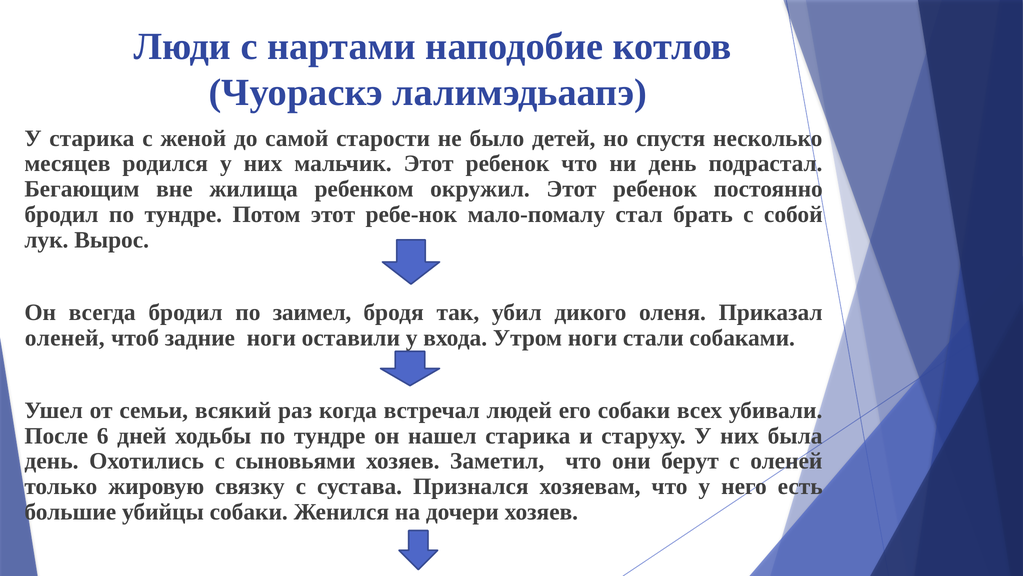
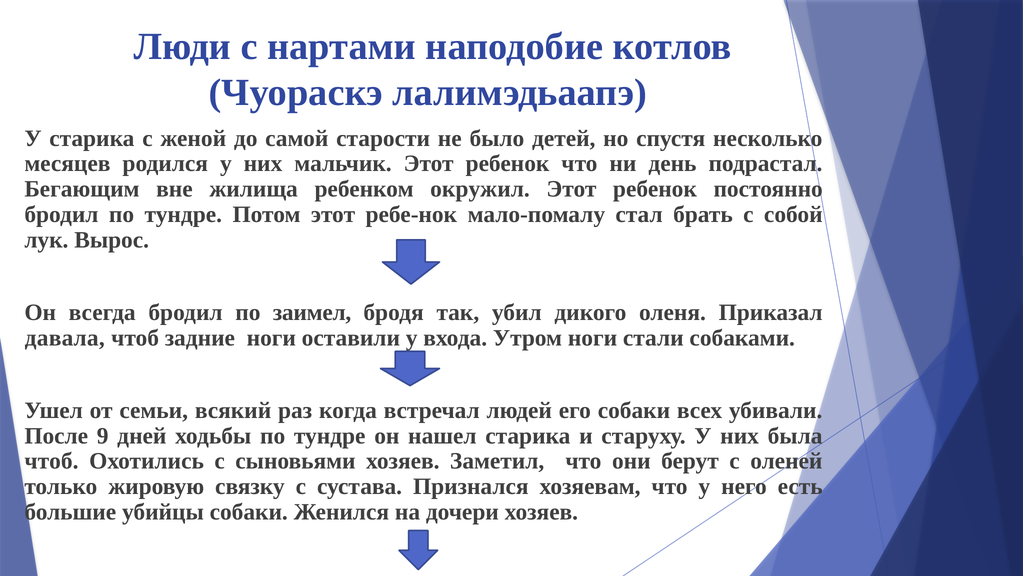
оленей at (65, 337): оленей -> давала
6: 6 -> 9
день at (51, 461): день -> чтоб
